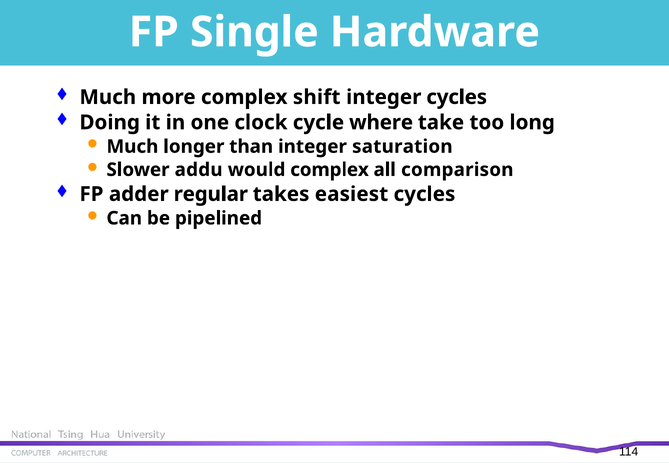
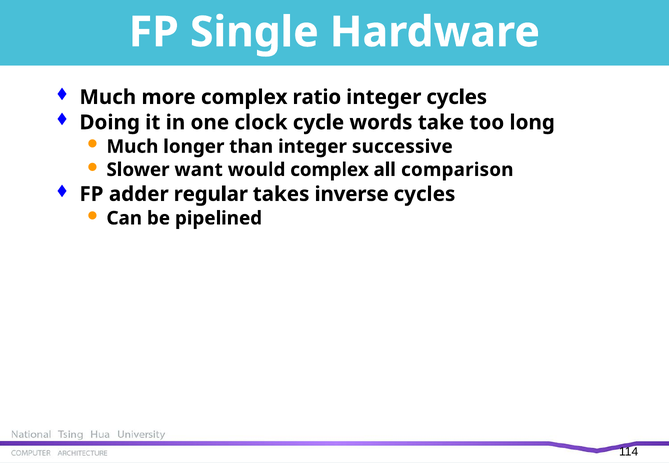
shift: shift -> ratio
where: where -> words
saturation: saturation -> successive
addu: addu -> want
easiest: easiest -> inverse
